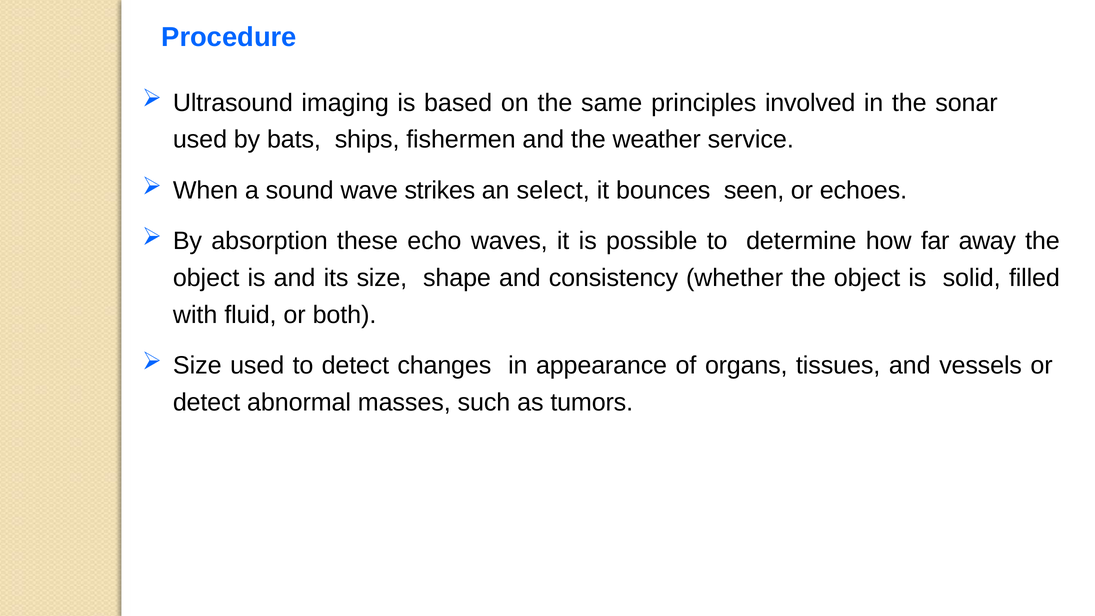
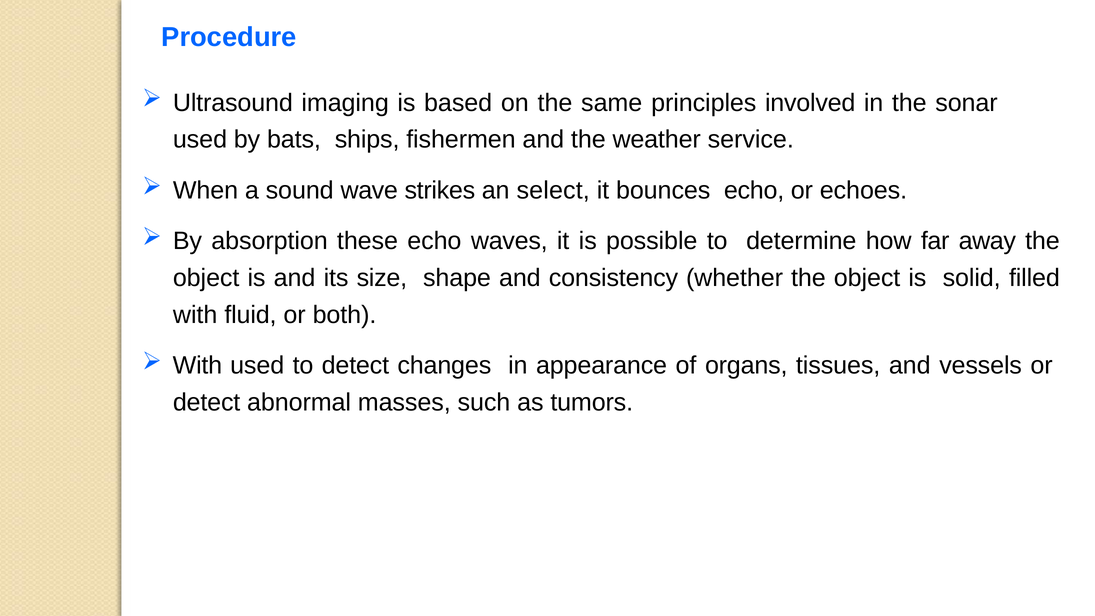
bounces seen: seen -> echo
Size at (197, 365): Size -> With
